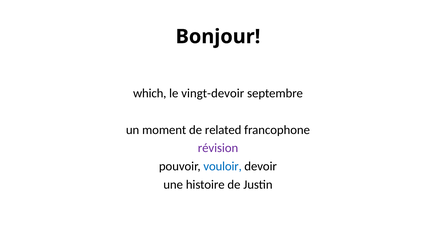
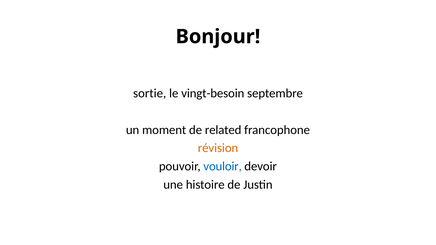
which: which -> sortie
vingt-devoir: vingt-devoir -> vingt-besoin
révision colour: purple -> orange
